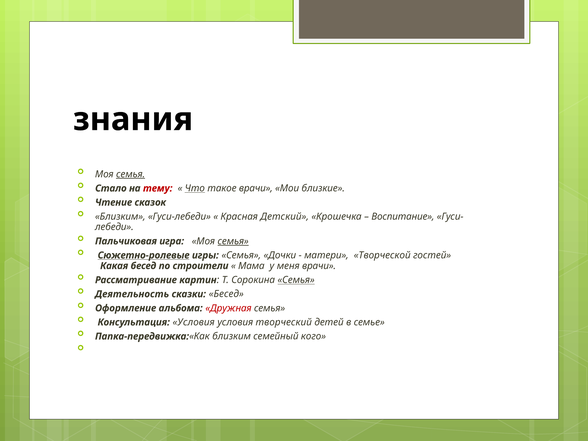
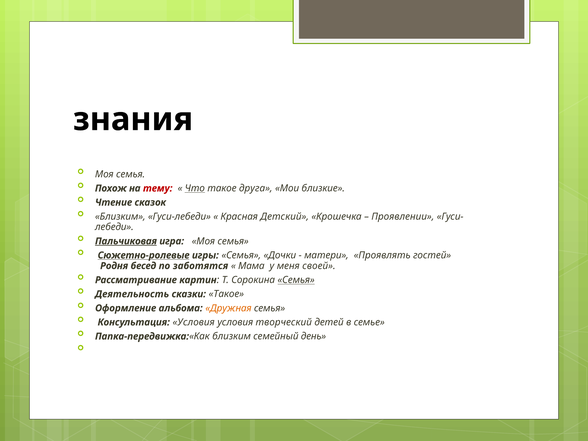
семья at (131, 174) underline: present -> none
Стало: Стало -> Похож
такое врачи: врачи -> друга
Воспитание: Воспитание -> Проявлении
Пальчиковая underline: none -> present
семья at (233, 241) underline: present -> none
Творческой: Творческой -> Проявлять
Какая: Какая -> Родня
строители: строители -> заботятся
меня врачи: врачи -> своей
сказки Бесед: Бесед -> Такое
Дружная colour: red -> orange
кого: кого -> день
